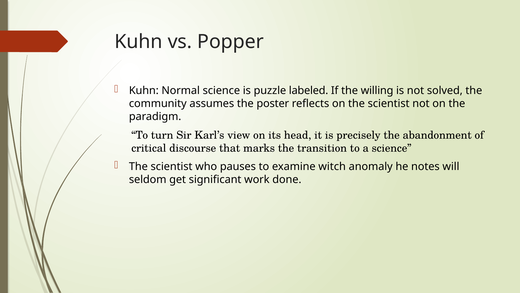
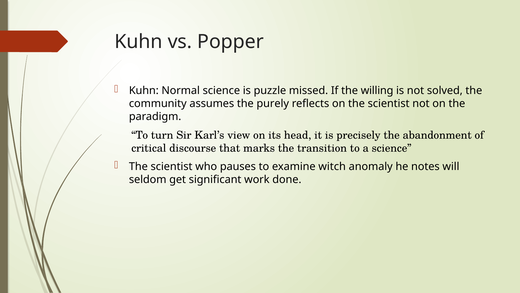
labeled: labeled -> missed
poster: poster -> purely
